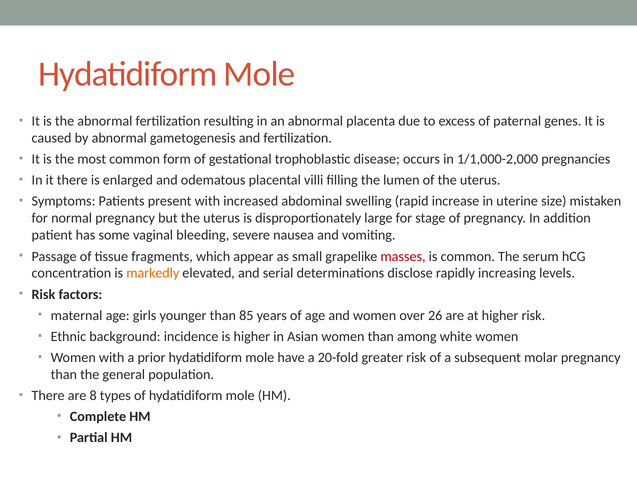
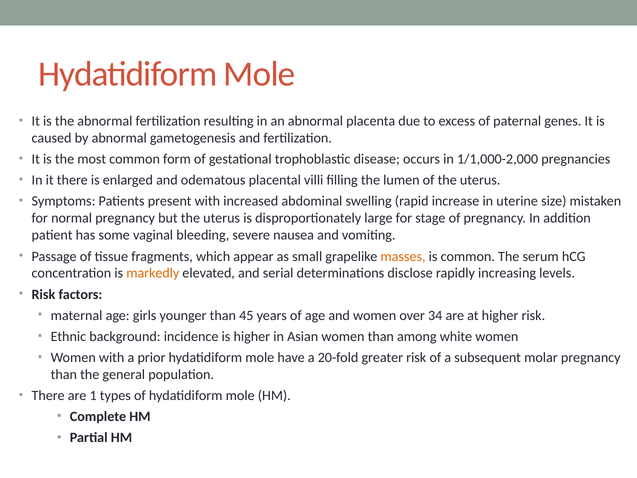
masses colour: red -> orange
85: 85 -> 45
26: 26 -> 34
8: 8 -> 1
